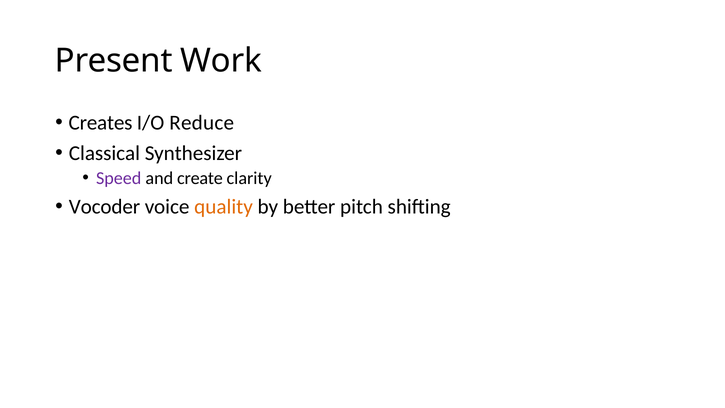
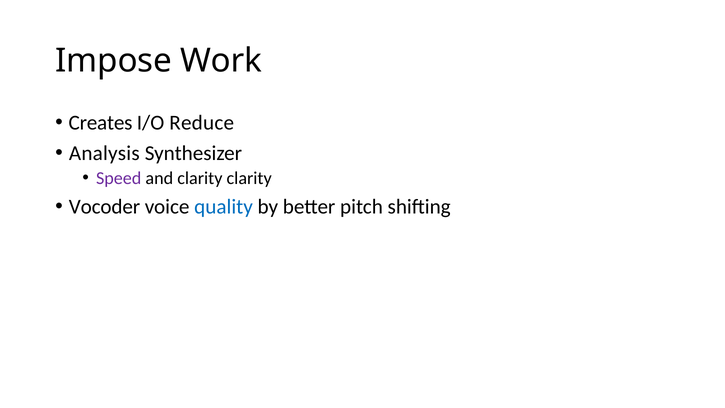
Present: Present -> Impose
Classical: Classical -> Analysis
and create: create -> clarity
quality colour: orange -> blue
